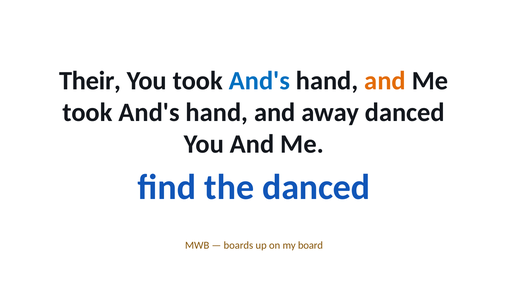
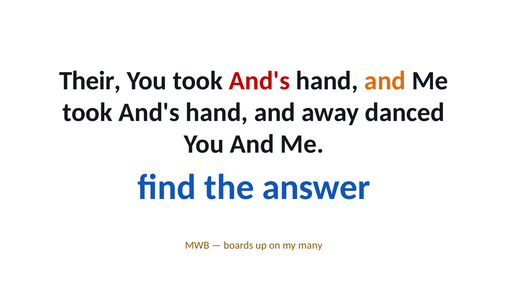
And's at (259, 81) colour: blue -> red
the danced: danced -> answer
board: board -> many
